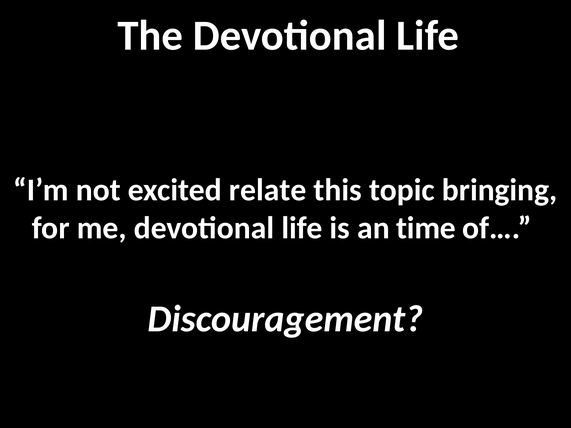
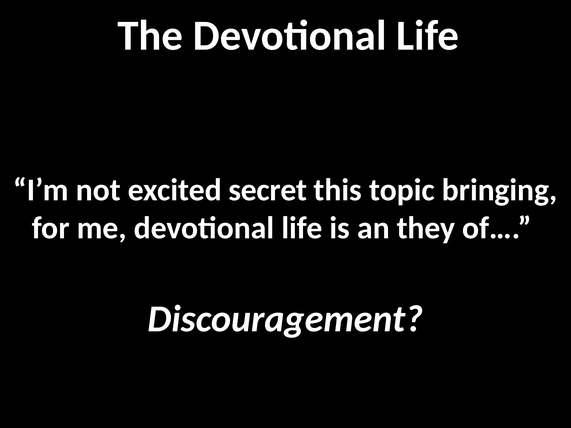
relate: relate -> secret
time: time -> they
